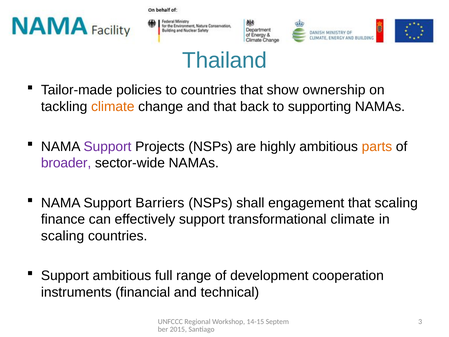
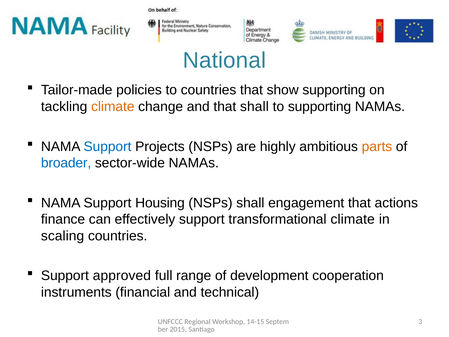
Thailand: Thailand -> National
show ownership: ownership -> supporting
that back: back -> shall
Support at (107, 146) colour: purple -> blue
broader colour: purple -> blue
Barriers: Barriers -> Housing
that scaling: scaling -> actions
Support ambitious: ambitious -> approved
